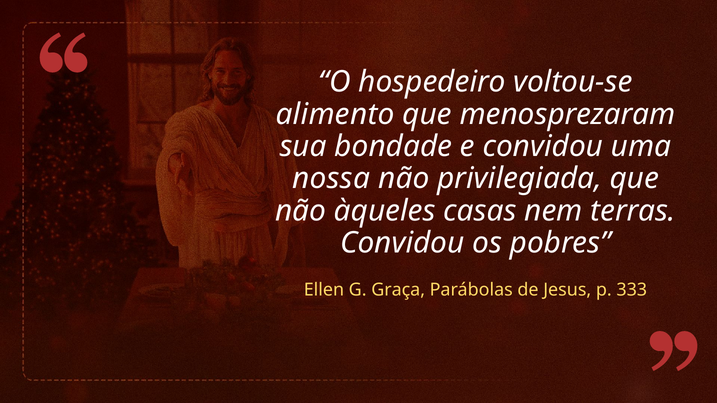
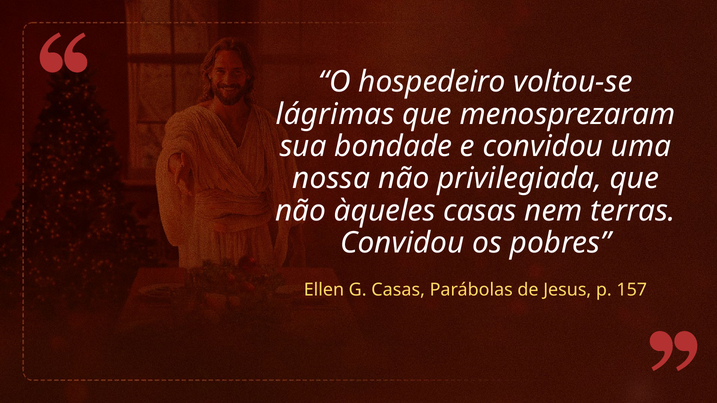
alimento: alimento -> lágrimas
G Graça: Graça -> Casas
333: 333 -> 157
